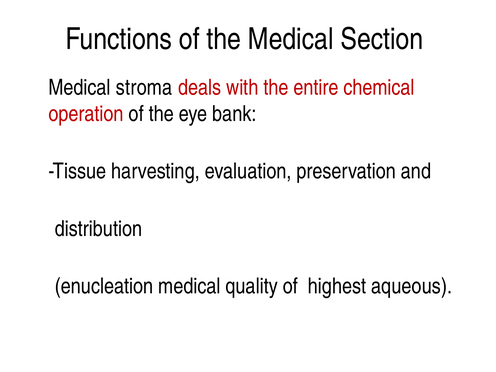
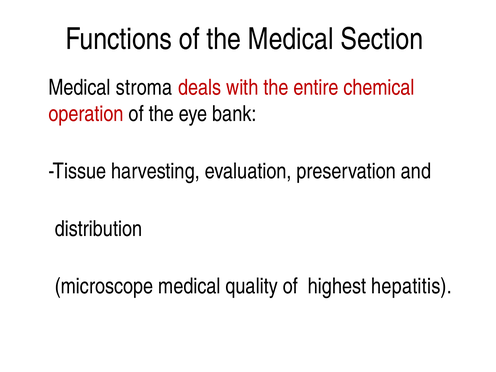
enucleation: enucleation -> microscope
aqueous: aqueous -> hepatitis
